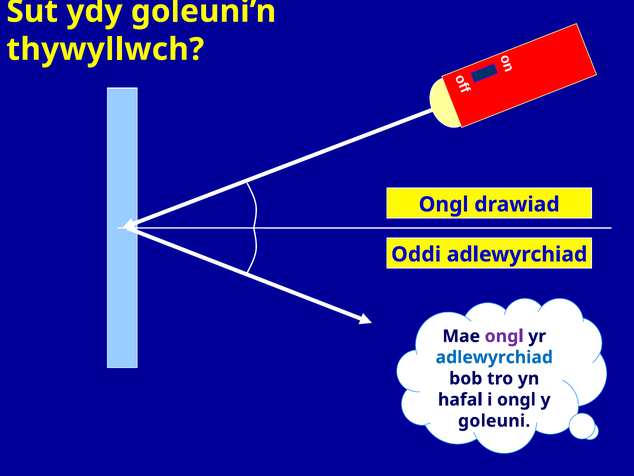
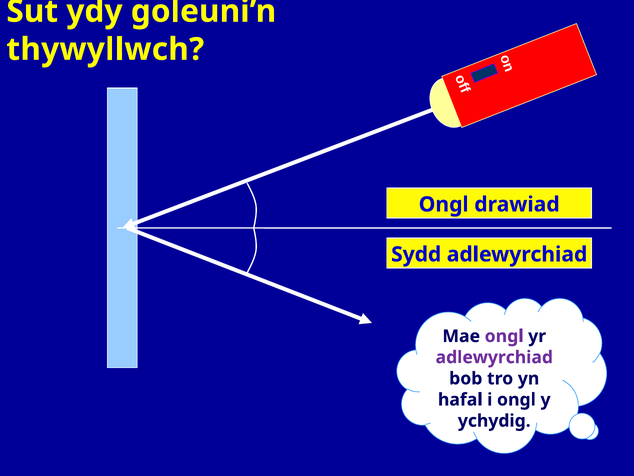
Oddi: Oddi -> Sydd
adlewyrchiad at (494, 357) colour: blue -> purple
goleuni: goleuni -> ychydig
